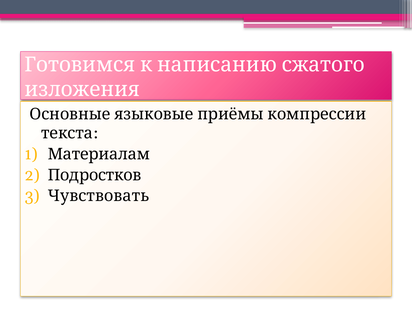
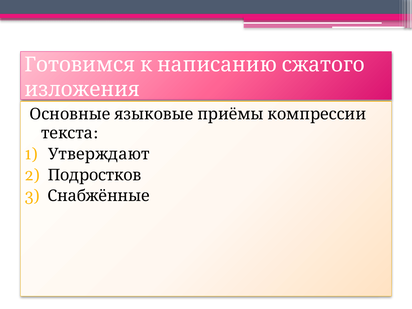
Материалам: Материалам -> Утверждают
Чувствовать: Чувствовать -> Снабжённые
